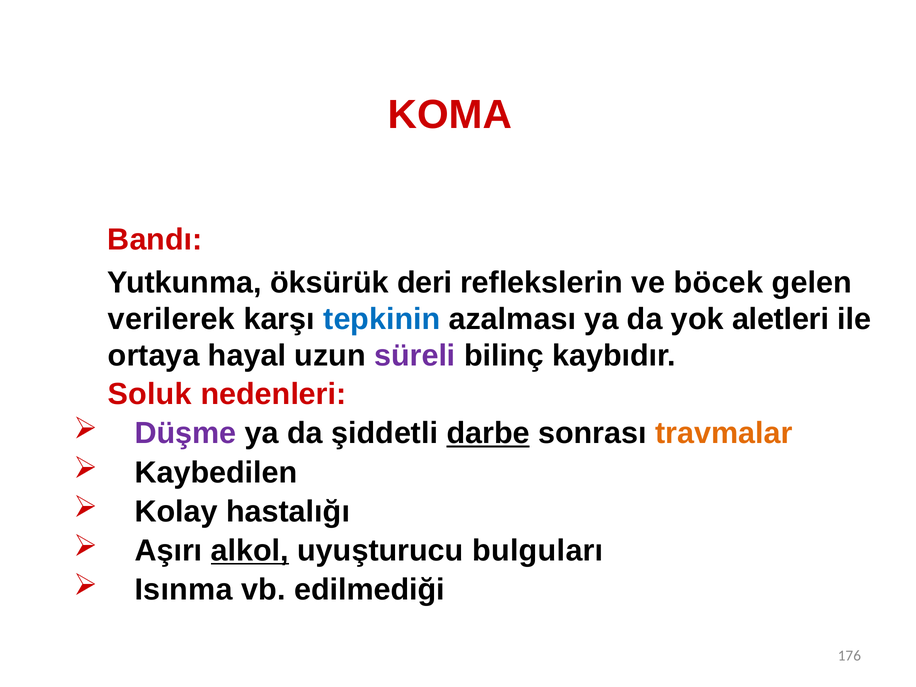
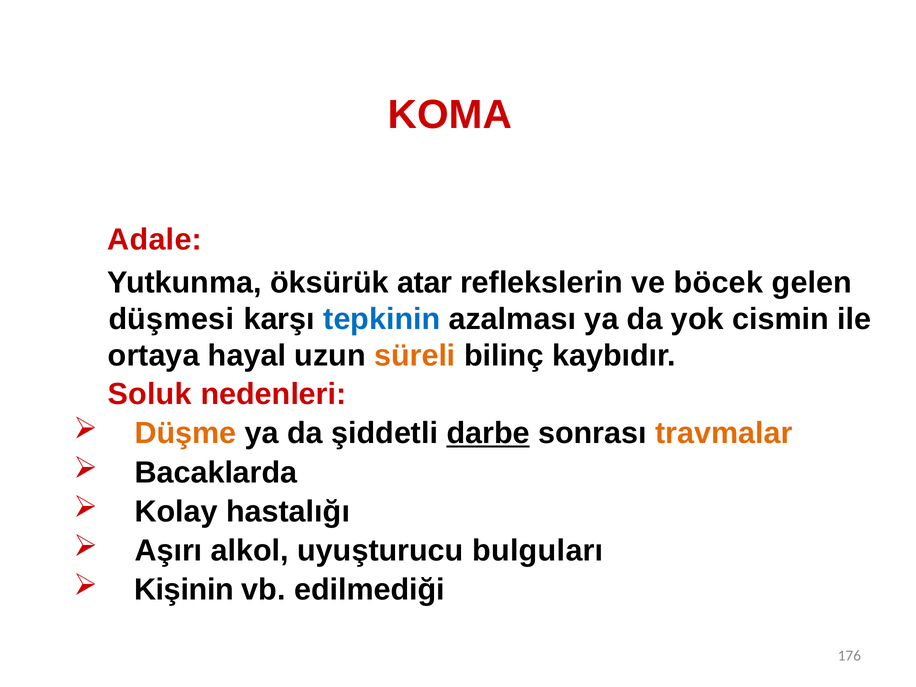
Bandı: Bandı -> Adale
deri: deri -> atar
verilerek: verilerek -> düşmesi
aletleri: aletleri -> cismin
süreli colour: purple -> orange
Düşme colour: purple -> orange
Kaybedilen: Kaybedilen -> Bacaklarda
alkol underline: present -> none
Isınma: Isınma -> Kişinin
